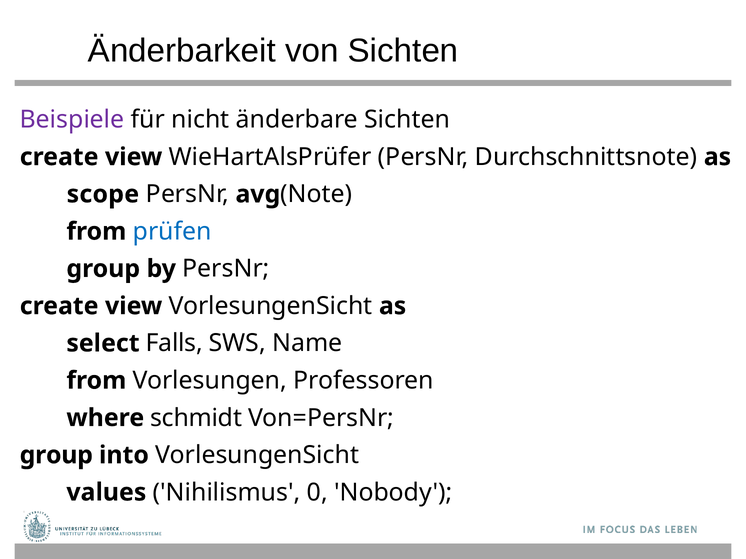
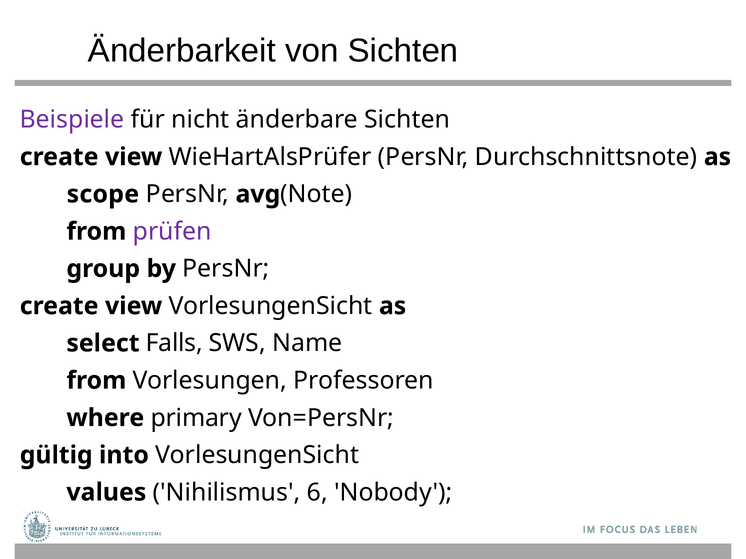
prüfen colour: blue -> purple
schmidt: schmidt -> primary
group at (56, 455): group -> gültig
0: 0 -> 6
